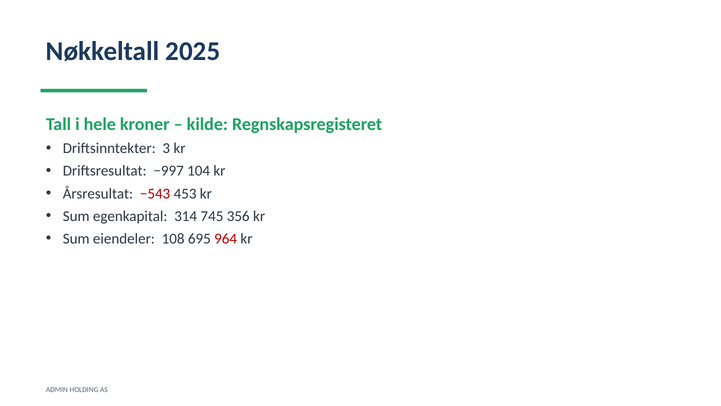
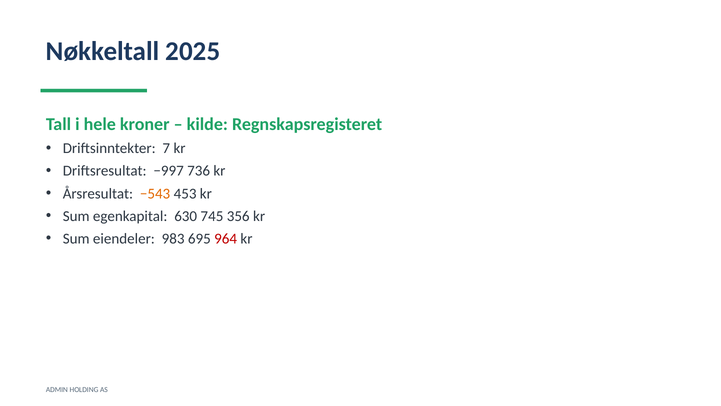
3: 3 -> 7
104: 104 -> 736
−543 colour: red -> orange
314: 314 -> 630
108: 108 -> 983
